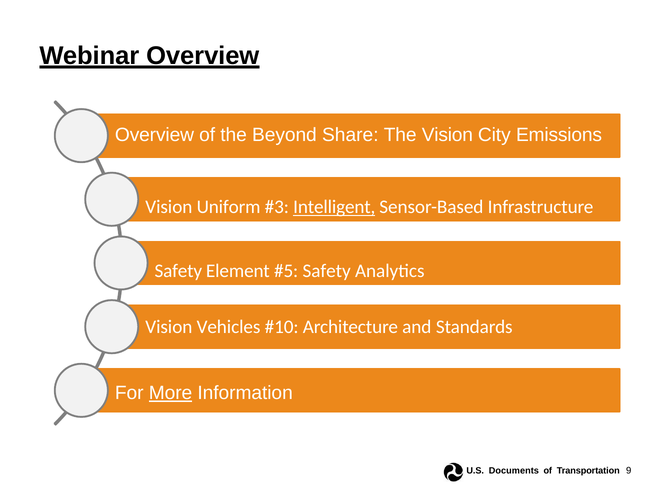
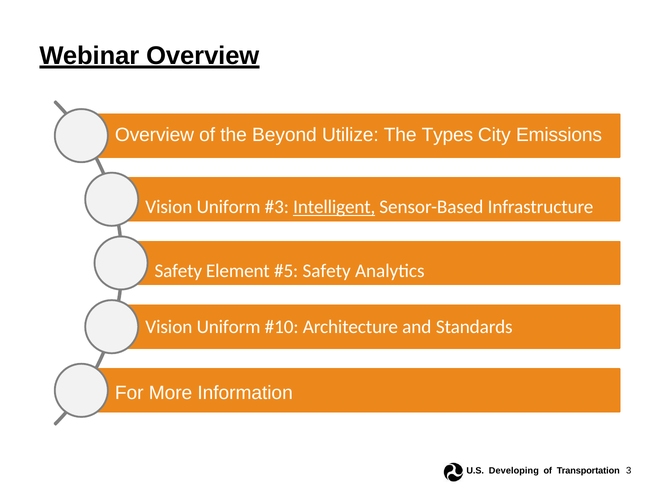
Share: Share -> Utilize
The Vision: Vision -> Types
Vehicles at (229, 327): Vehicles -> Uniform
More underline: present -> none
Documents: Documents -> Developing
9: 9 -> 3
